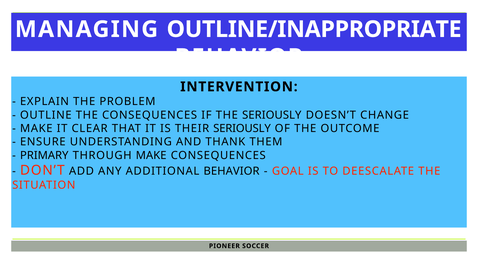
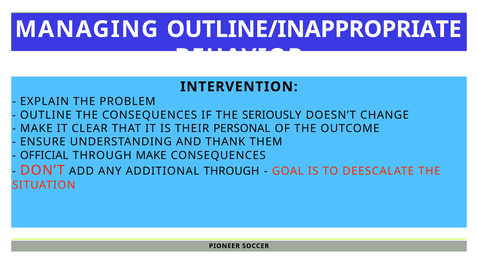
THEIR SERIOUSLY: SERIOUSLY -> PERSONAL
PRIMARY: PRIMARY -> OFFICIAL
ADDITIONAL BEHAVIOR: BEHAVIOR -> THROUGH
